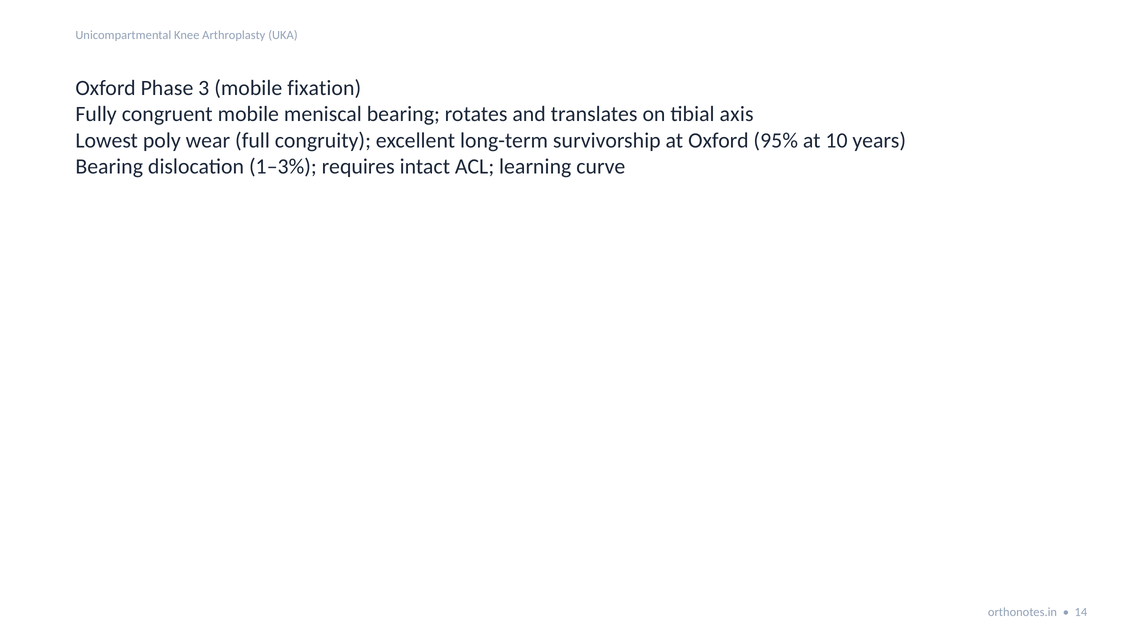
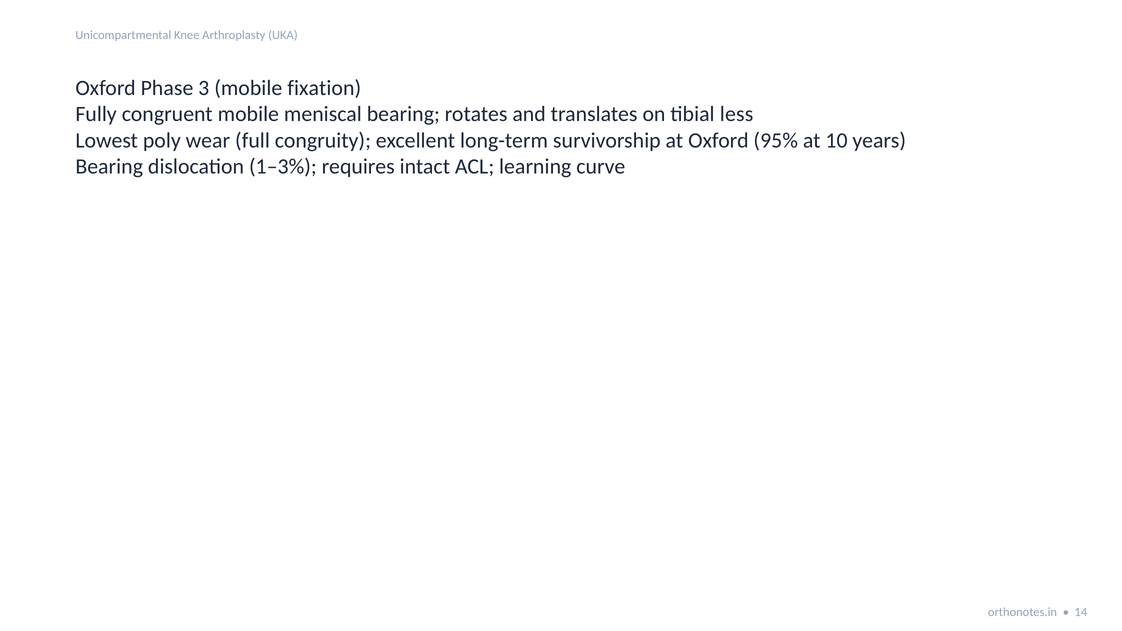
axis: axis -> less
